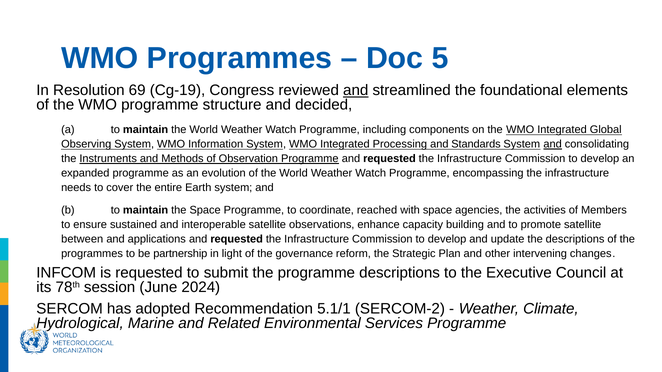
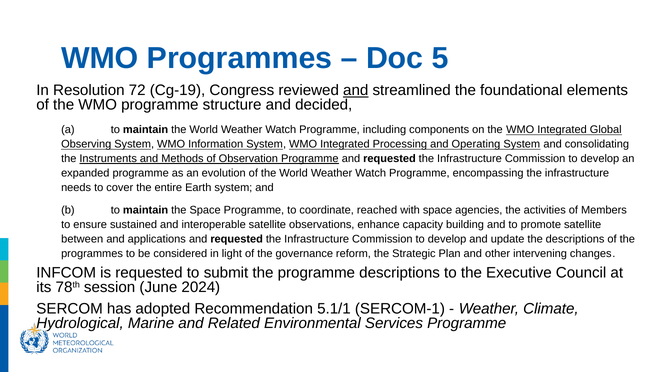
69: 69 -> 72
Standards: Standards -> Operating
and at (553, 144) underline: present -> none
partnership: partnership -> considered
SERCOM-2: SERCOM-2 -> SERCOM-1
